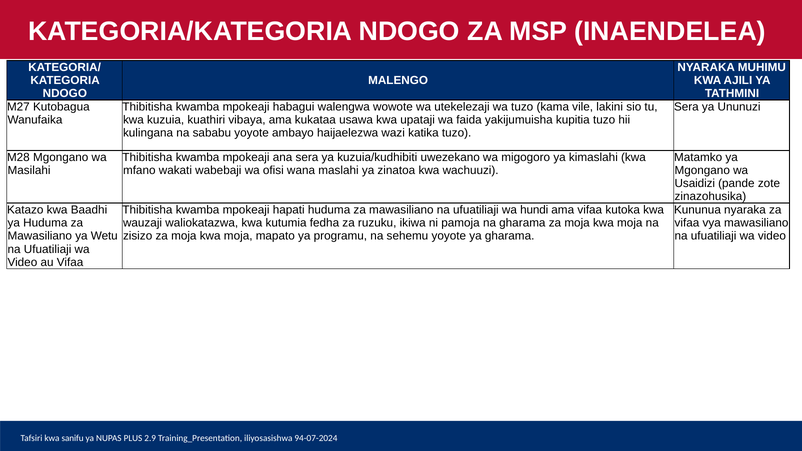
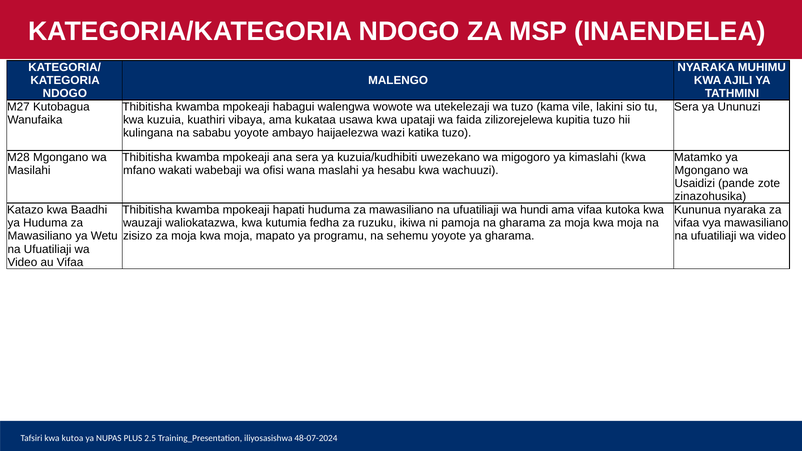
yakijumuisha: yakijumuisha -> zilizorejelewa
zinatoa: zinatoa -> hesabu
sanifu: sanifu -> kutoa
2.9: 2.9 -> 2.5
94-07-2024: 94-07-2024 -> 48-07-2024
